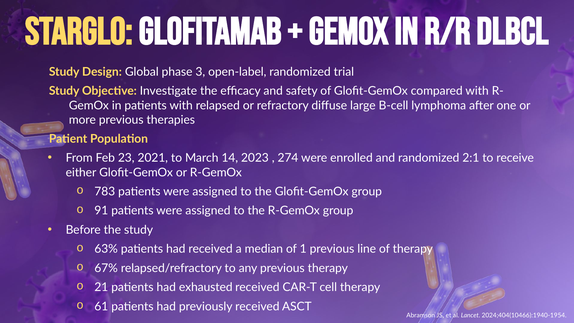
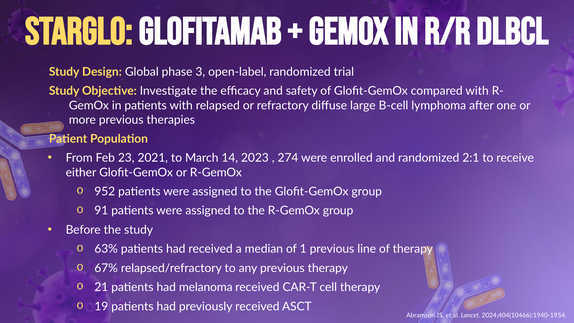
783: 783 -> 952
exhausted: exhausted -> melanoma
61: 61 -> 19
